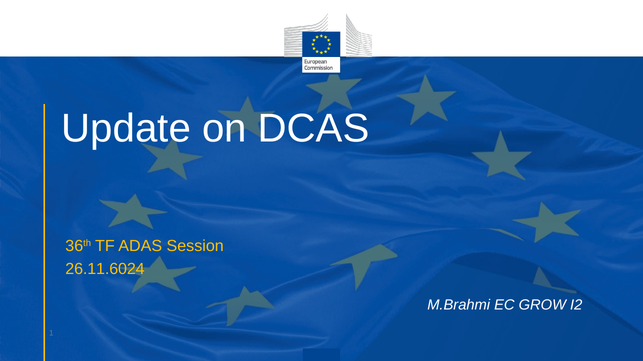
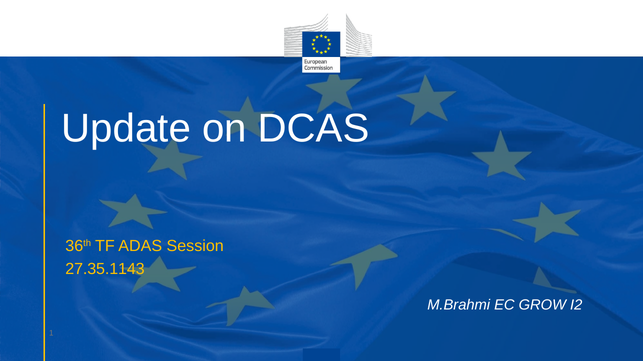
26.11.6024: 26.11.6024 -> 27.35.1143
